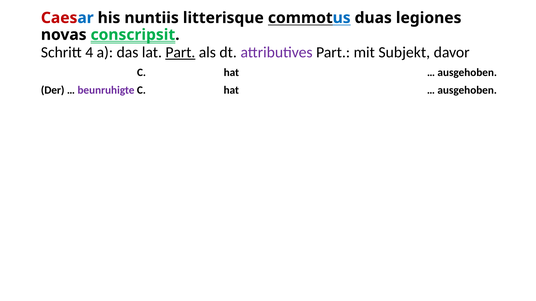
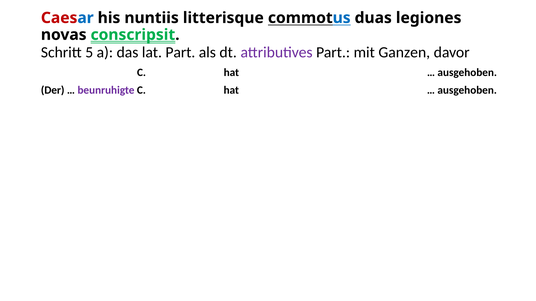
4: 4 -> 5
Part at (180, 53) underline: present -> none
Subjekt: Subjekt -> Ganzen
